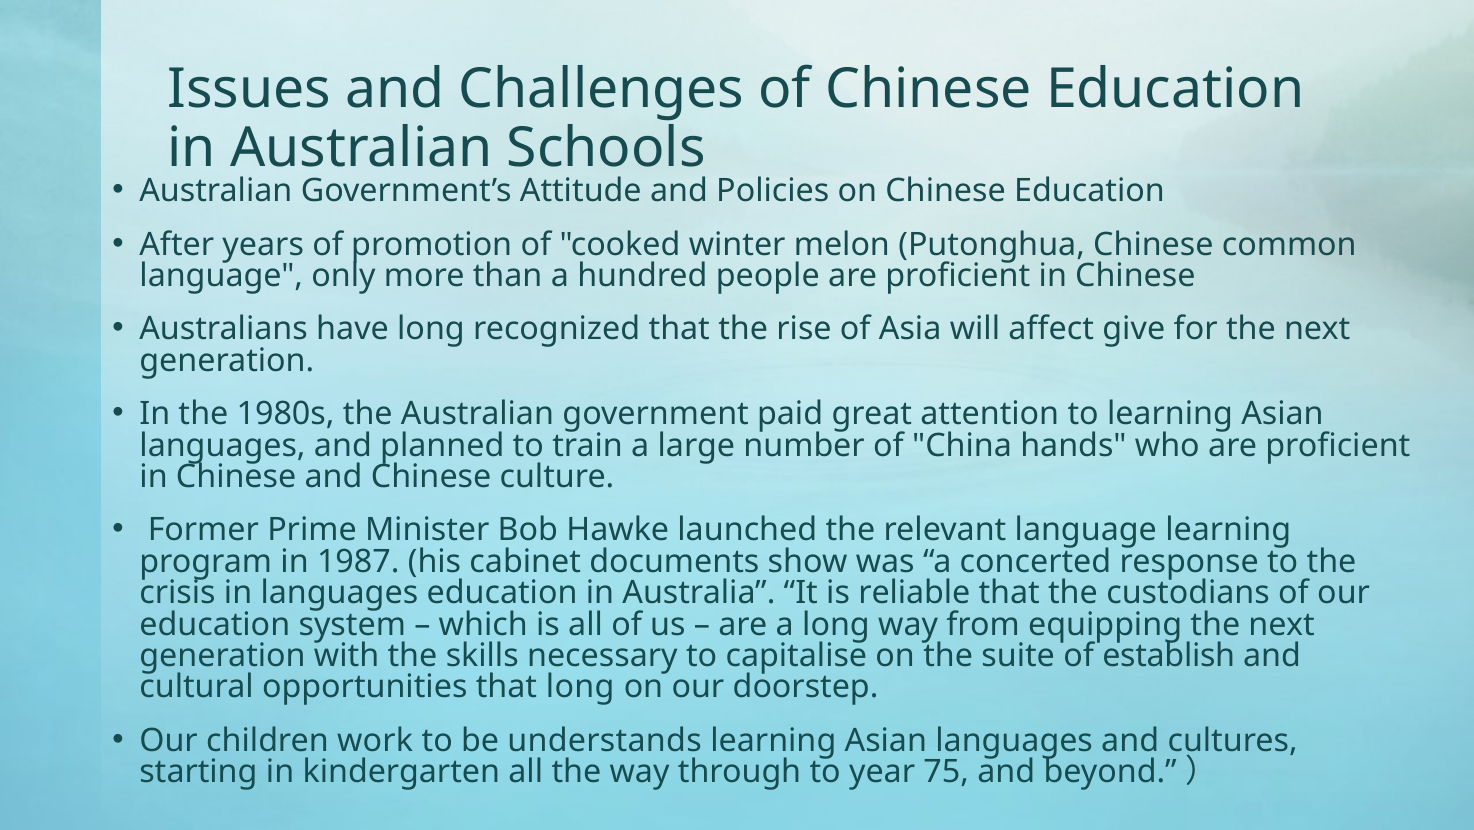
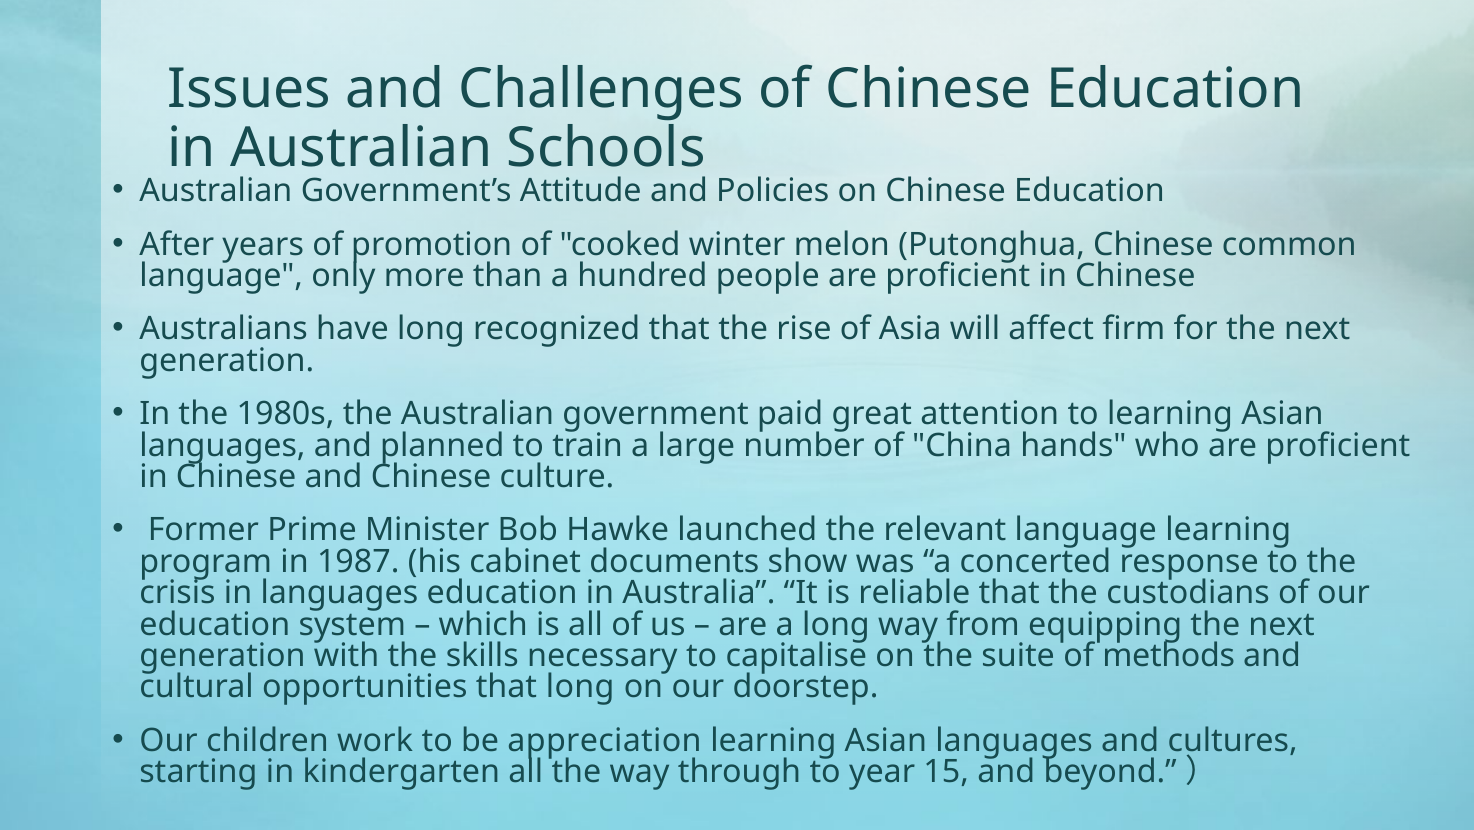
give: give -> firm
establish: establish -> methods
understands: understands -> appreciation
75: 75 -> 15
